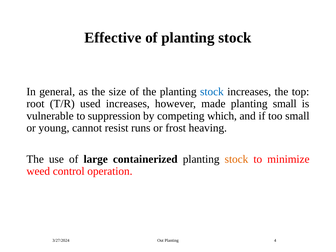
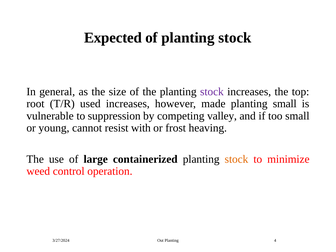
Effective: Effective -> Expected
stock at (212, 92) colour: blue -> purple
which: which -> valley
runs: runs -> with
